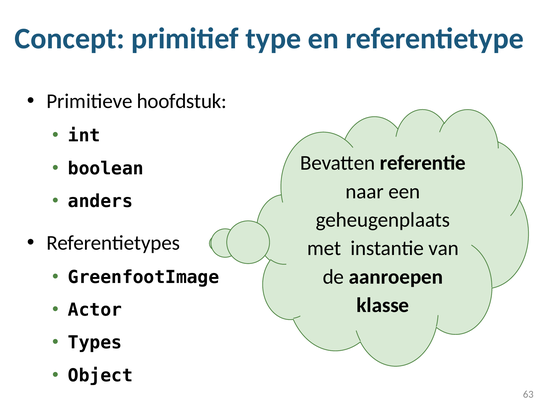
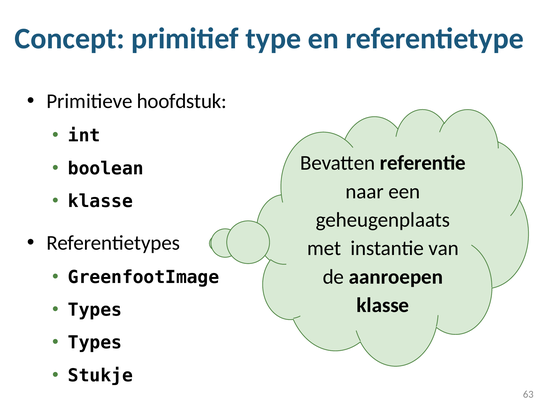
anders at (100, 201): anders -> klasse
Actor at (95, 310): Actor -> Types
Object: Object -> Stukje
